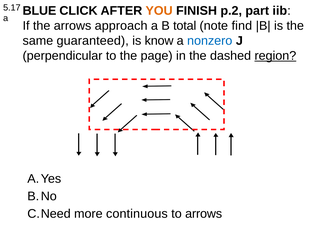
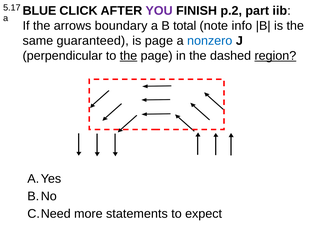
YOU colour: orange -> purple
approach: approach -> boundary
find: find -> info
is know: know -> page
the at (128, 56) underline: none -> present
continuous: continuous -> statements
to arrows: arrows -> expect
